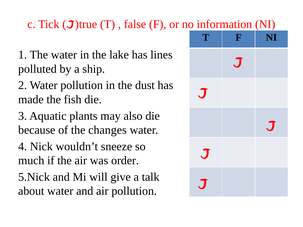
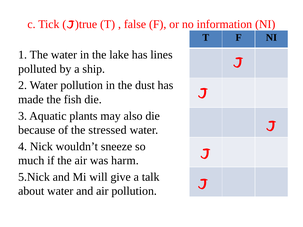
changes: changes -> stressed
order: order -> harm
